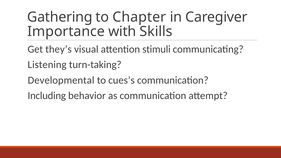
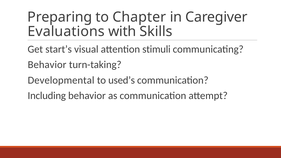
Gathering: Gathering -> Preparing
Importance: Importance -> Evaluations
they’s: they’s -> start’s
Listening at (47, 65): Listening -> Behavior
cues’s: cues’s -> used’s
